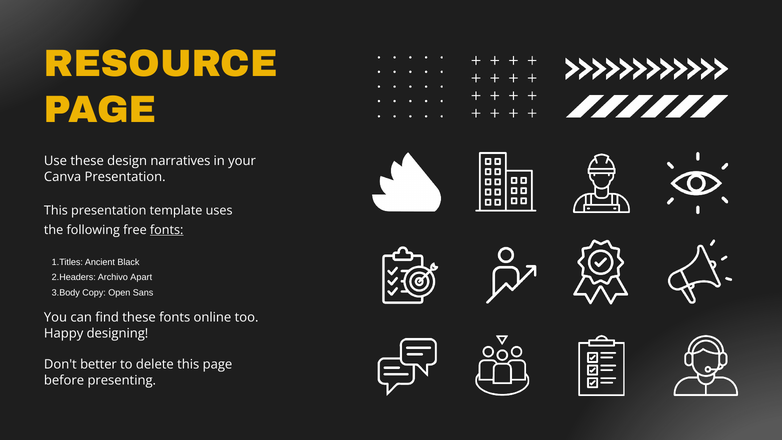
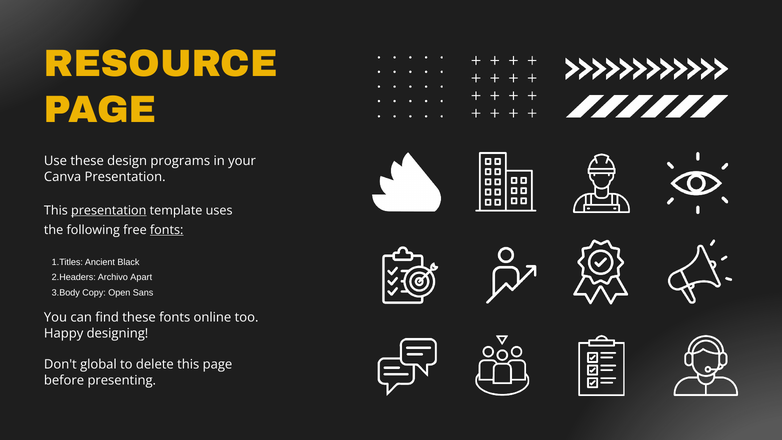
narratives: narratives -> programs
presentation at (109, 210) underline: none -> present
better: better -> global
